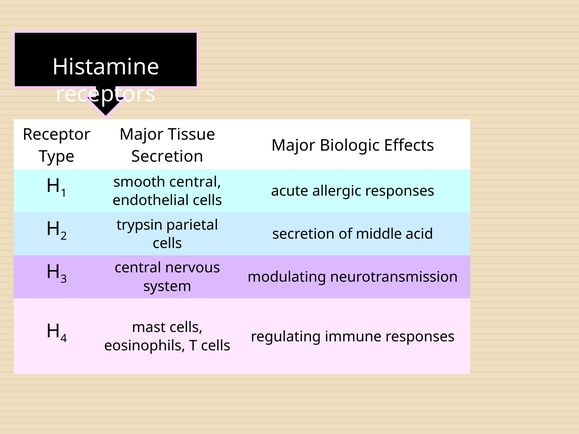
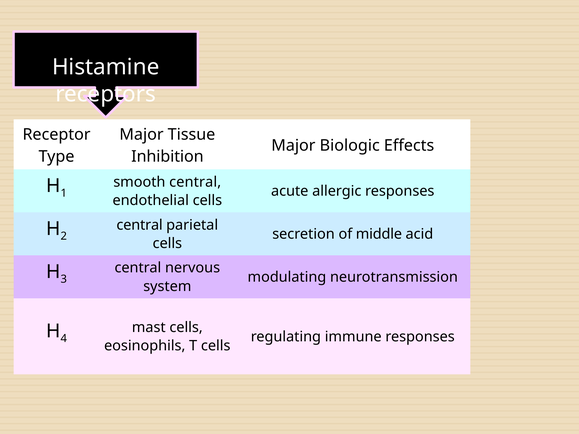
Secretion at (167, 156): Secretion -> Inhibition
trypsin at (140, 225): trypsin -> central
